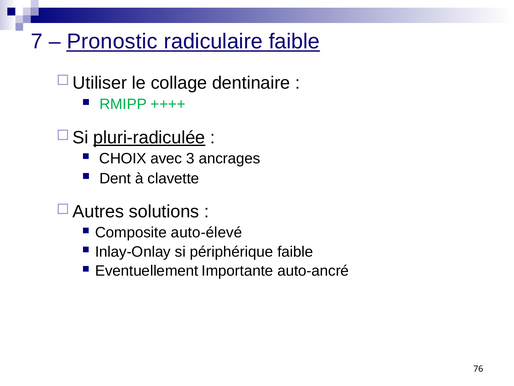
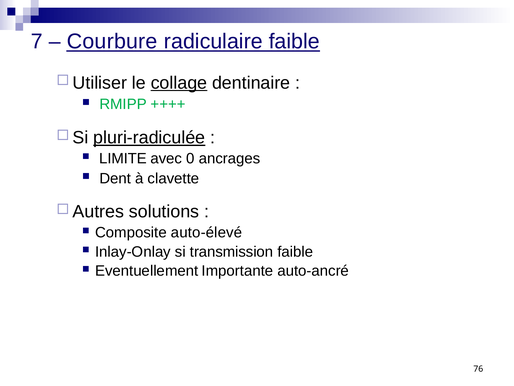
Pronostic: Pronostic -> Courbure
collage underline: none -> present
CHOIX: CHOIX -> LIMITE
3: 3 -> 0
périphérique: périphérique -> transmission
